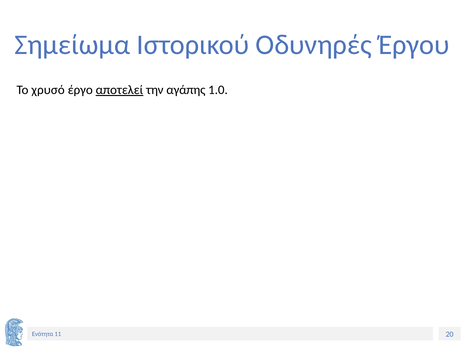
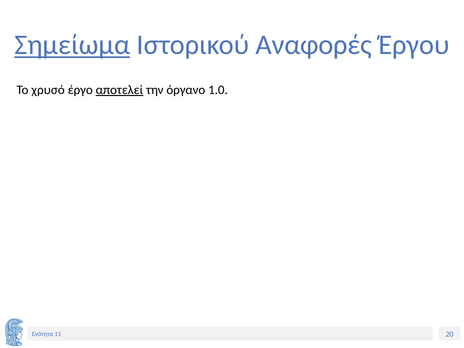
Σημείωμα underline: none -> present
Οδυνηρές: Οδυνηρές -> Αναφορές
αγάπης: αγάπης -> όργανο
